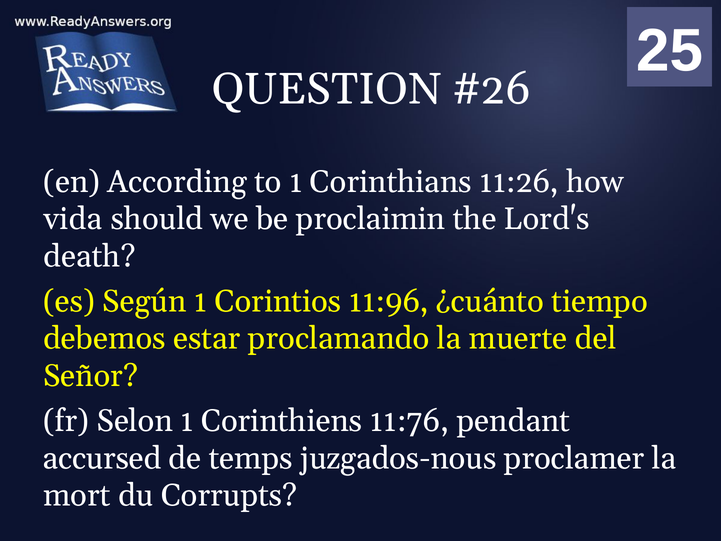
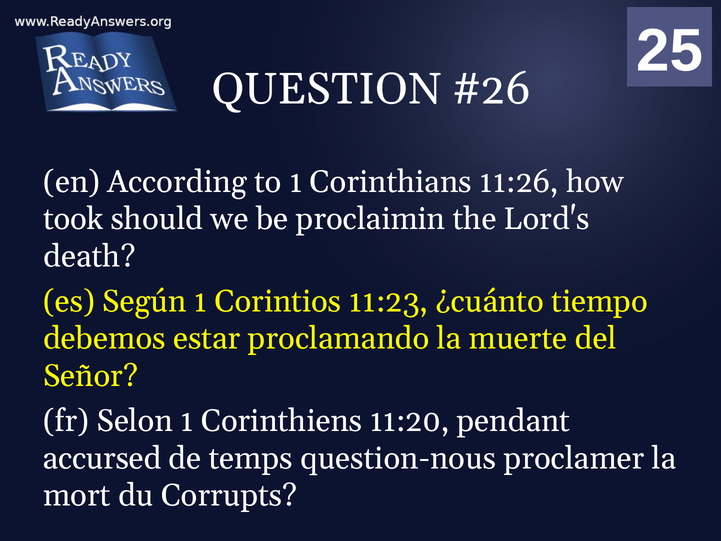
vida: vida -> took
11:96: 11:96 -> 11:23
11:76: 11:76 -> 11:20
juzgados-nous: juzgados-nous -> question-nous
